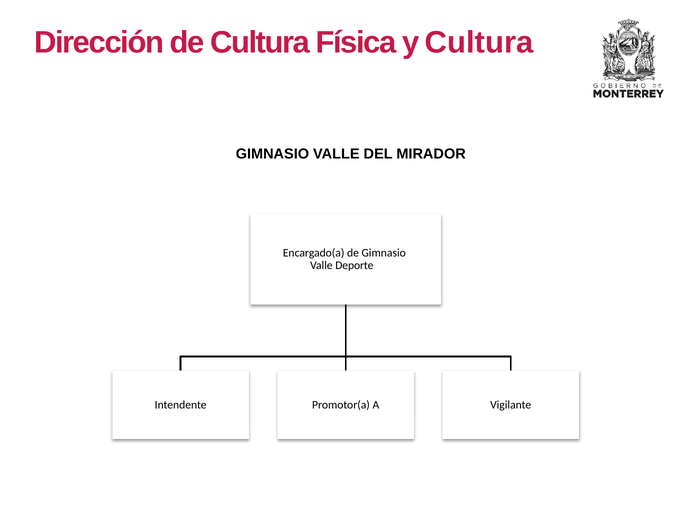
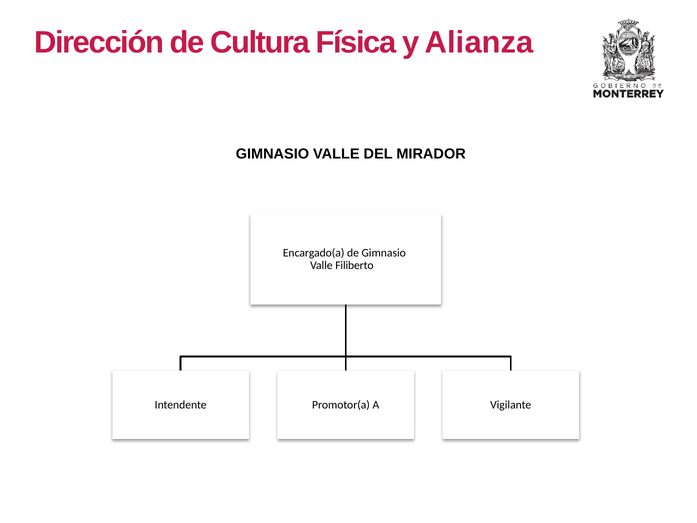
y Cultura: Cultura -> Alianza
Deporte: Deporte -> Filiberto
